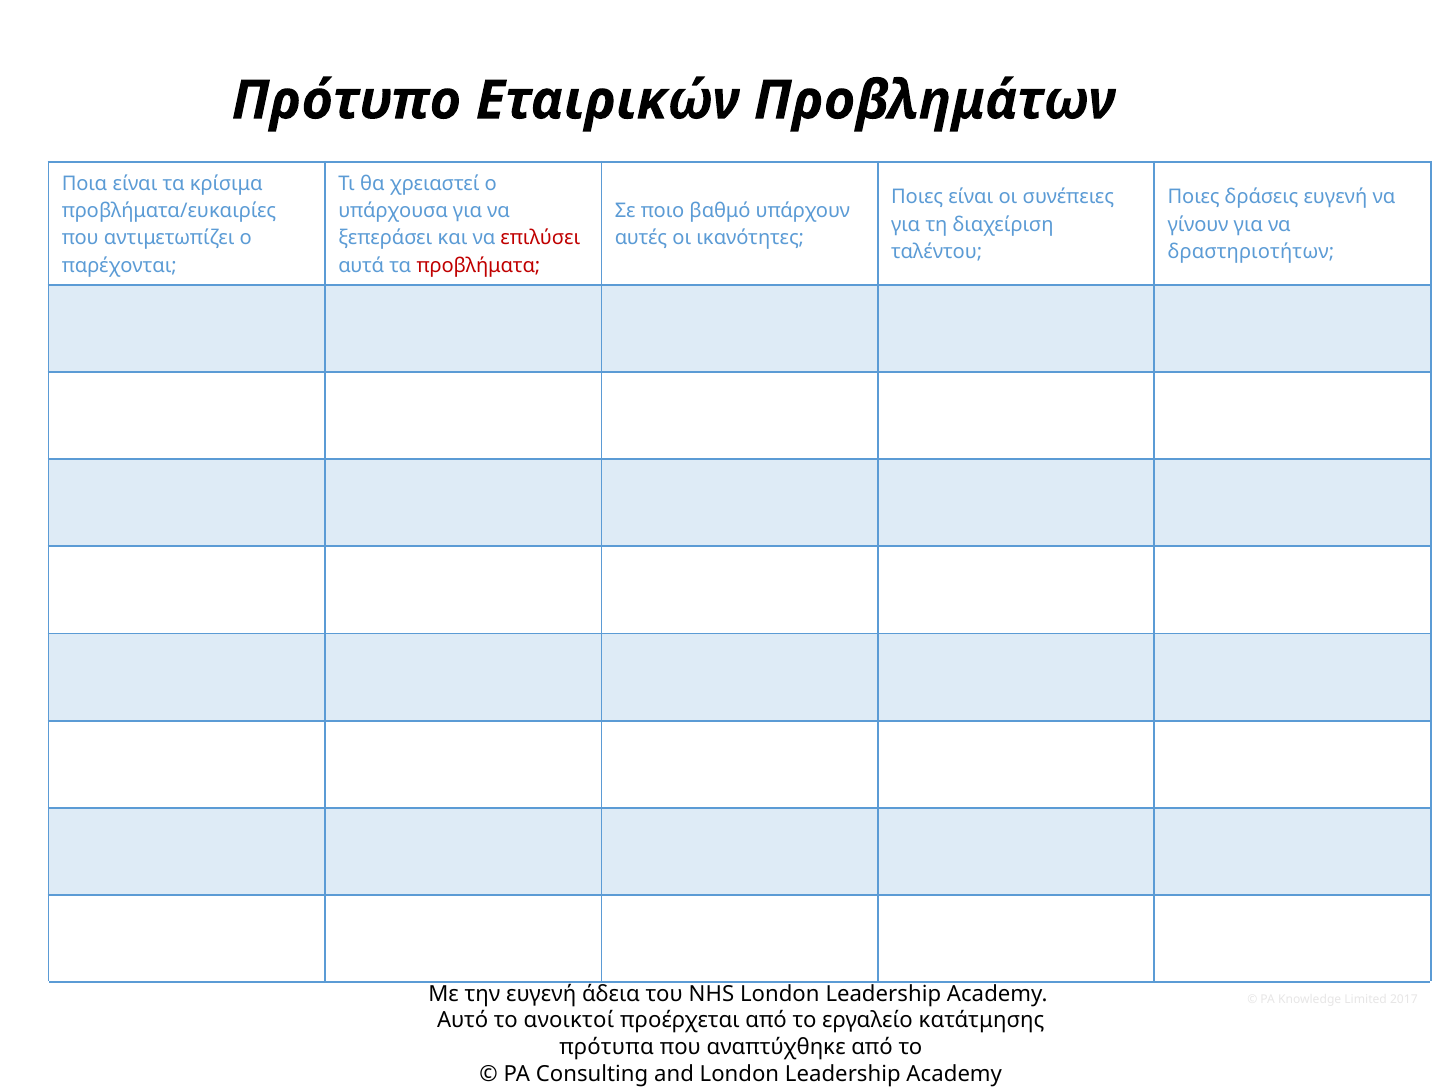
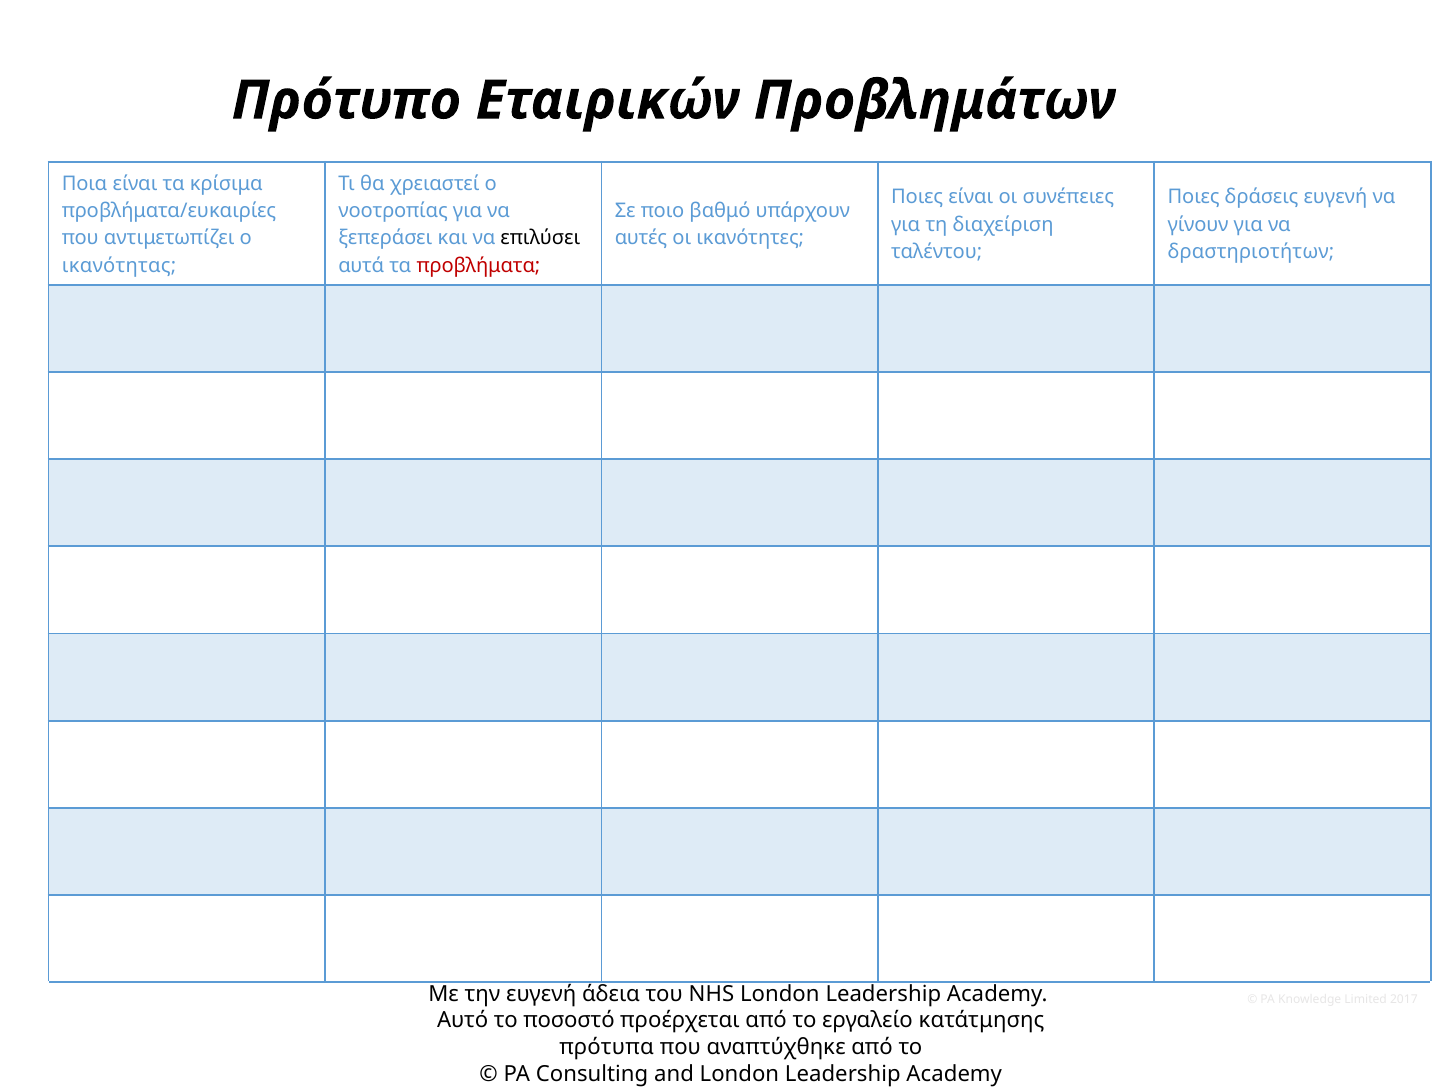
υπάρχουσα: υπάρχουσα -> νοοτροπίας
επιλύσει colour: red -> black
παρέχονται: παρέχονται -> ικανότητας
ανοικτοί: ανοικτοί -> ποσοστό
